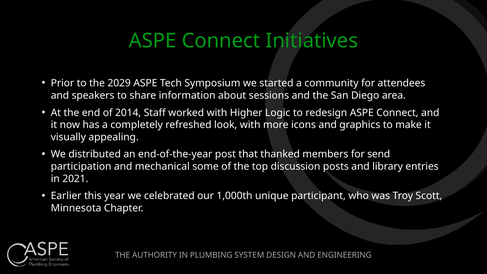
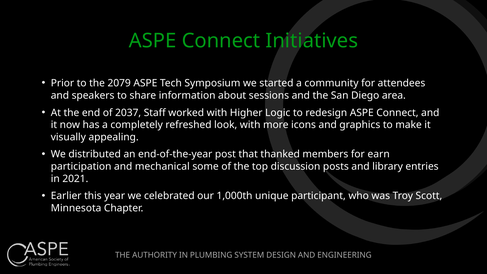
2029: 2029 -> 2079
2014: 2014 -> 2037
send: send -> earn
